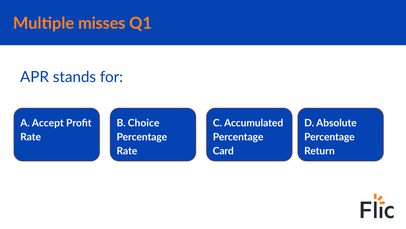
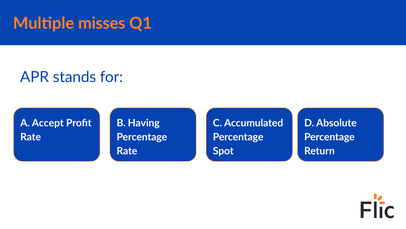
Choice: Choice -> Having
Card: Card -> Spot
